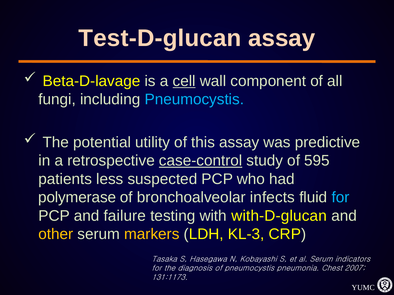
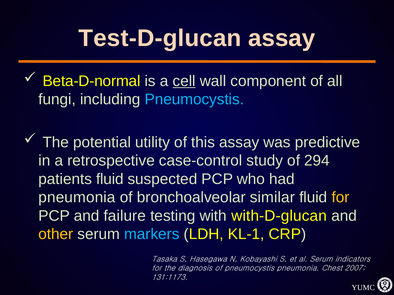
Beta-D-lavage: Beta-D-lavage -> Beta-D-normal
case-control underline: present -> none
595: 595 -> 294
patients less: less -> fluid
polymerase at (77, 198): polymerase -> pneumonia
infects: infects -> similar
for at (340, 198) colour: light blue -> yellow
markers colour: yellow -> light blue
KL-3: KL-3 -> KL-1
